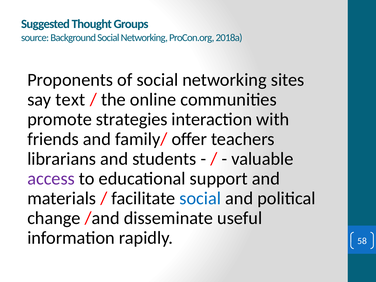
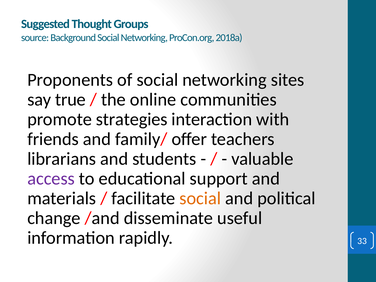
text: text -> true
social at (200, 198) colour: blue -> orange
58: 58 -> 33
